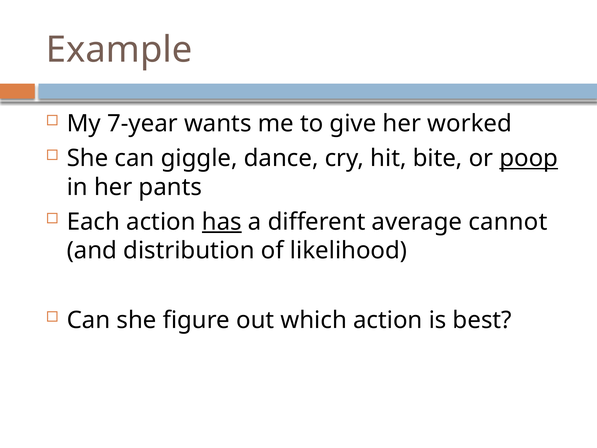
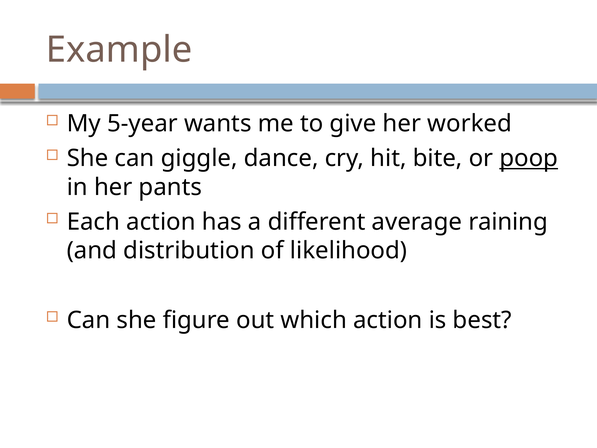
7-year: 7-year -> 5-year
has underline: present -> none
cannot: cannot -> raining
